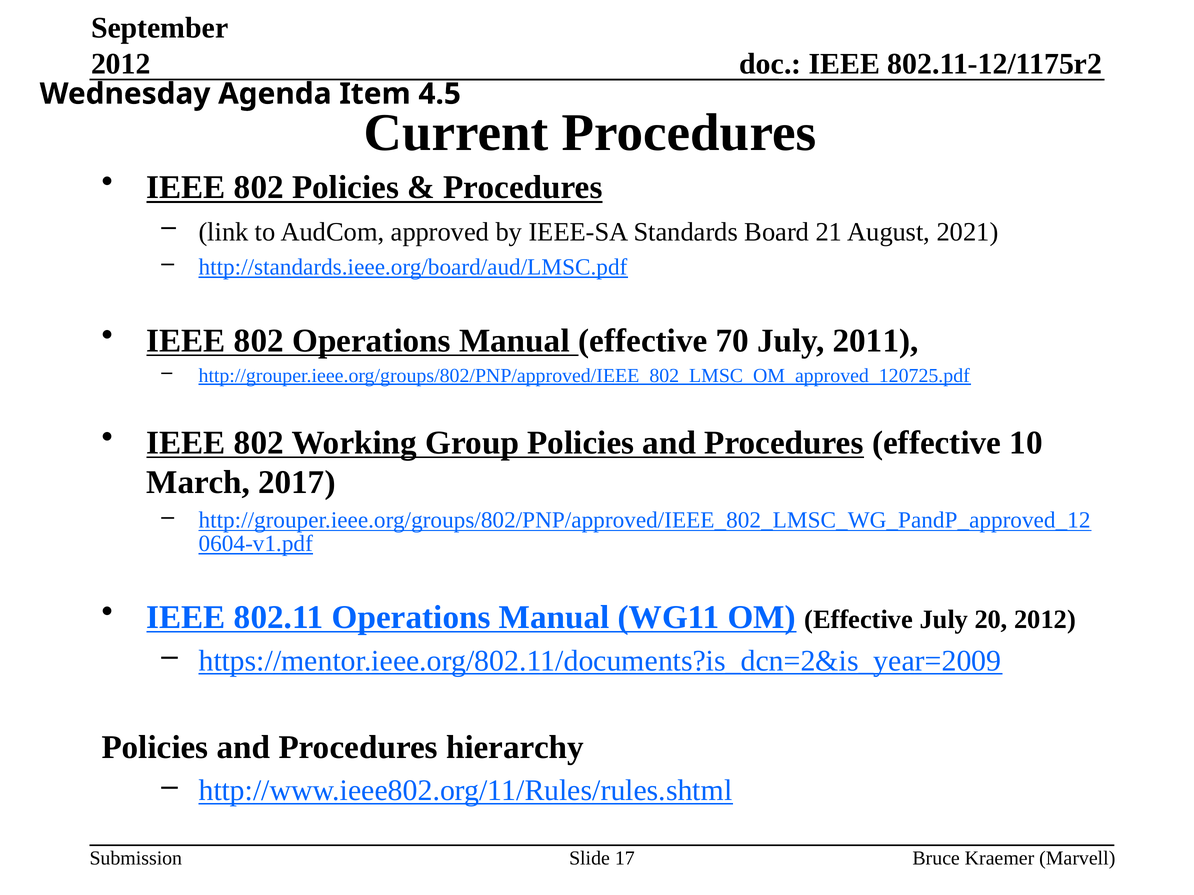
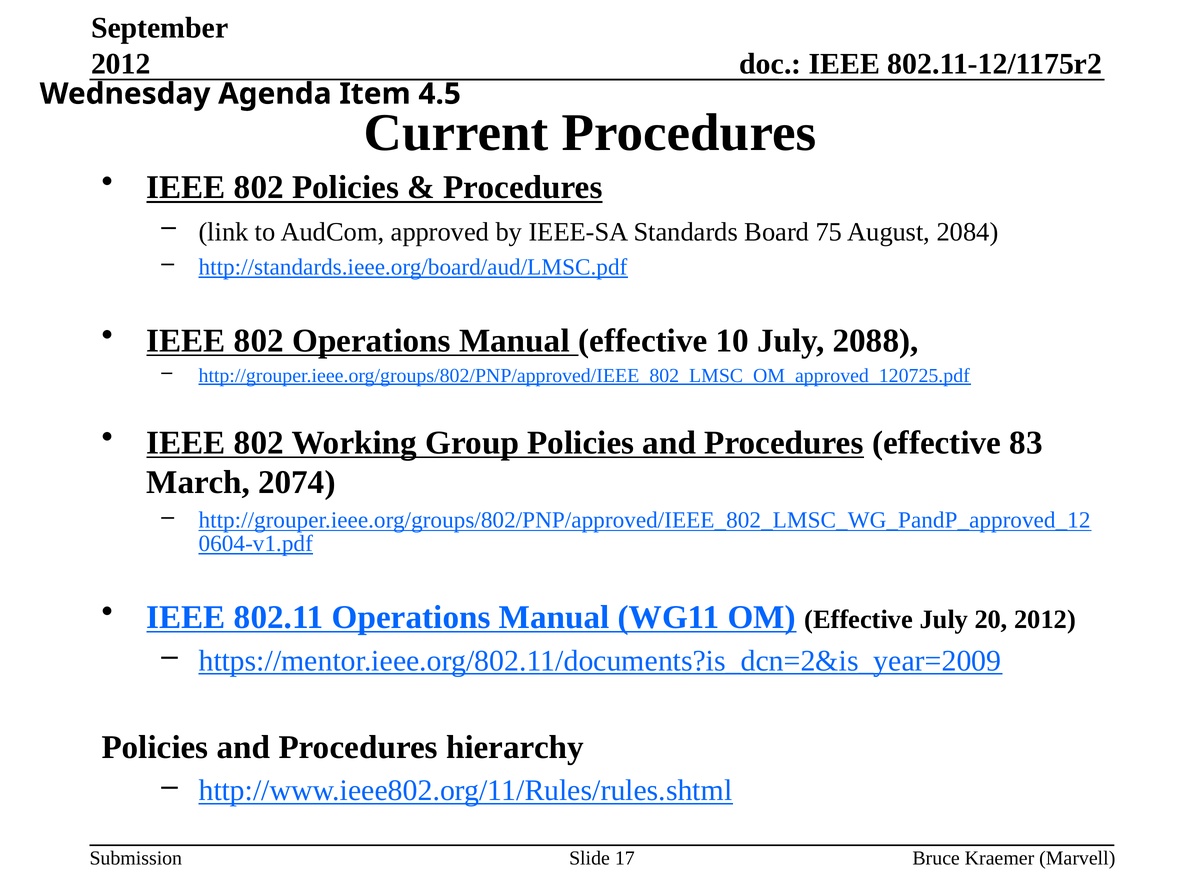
21: 21 -> 75
2021: 2021 -> 2084
70: 70 -> 10
2011: 2011 -> 2088
10: 10 -> 83
2017: 2017 -> 2074
